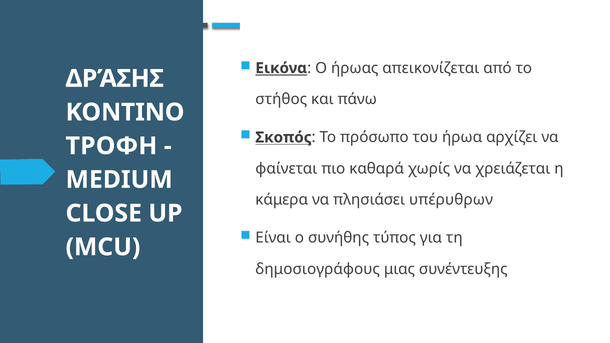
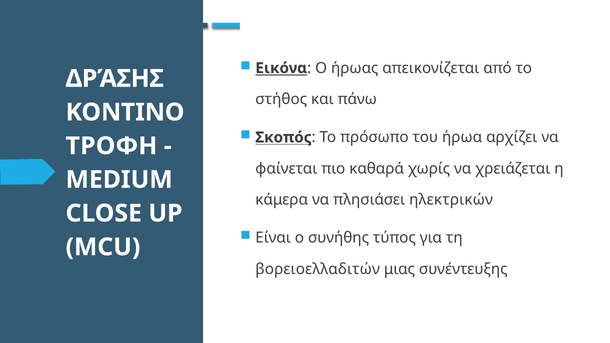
υπέρυθρων: υπέρυθρων -> ηλεκτρικών
δημοσιογράφους: δημοσιογράφους -> βορειοελλαδιτών
